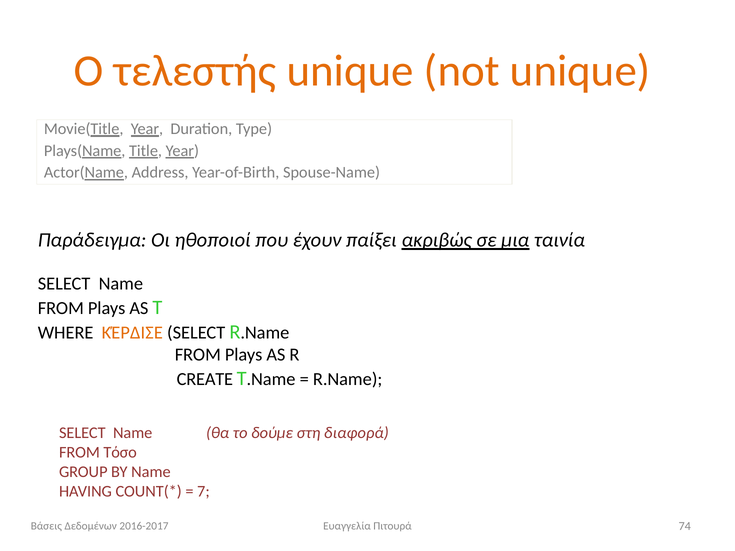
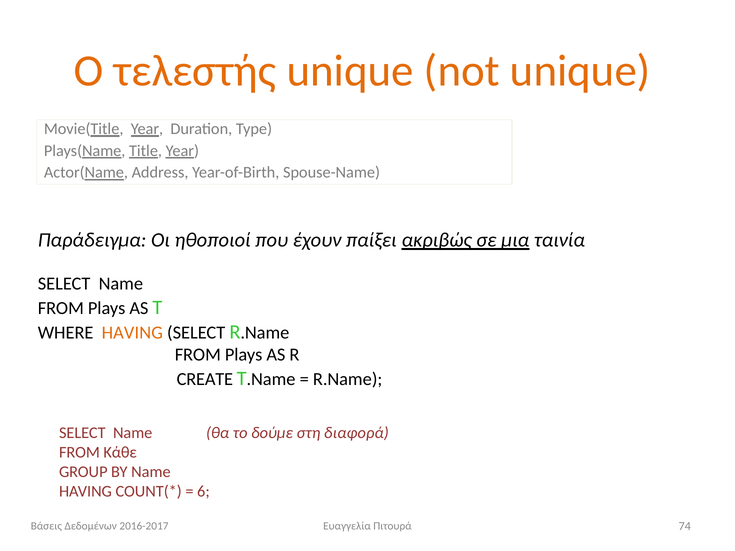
WHERE ΚΈΡΔΙΣΕ: ΚΈΡΔΙΣΕ -> HAVING
Τόσο: Τόσο -> Κάθε
7: 7 -> 6
